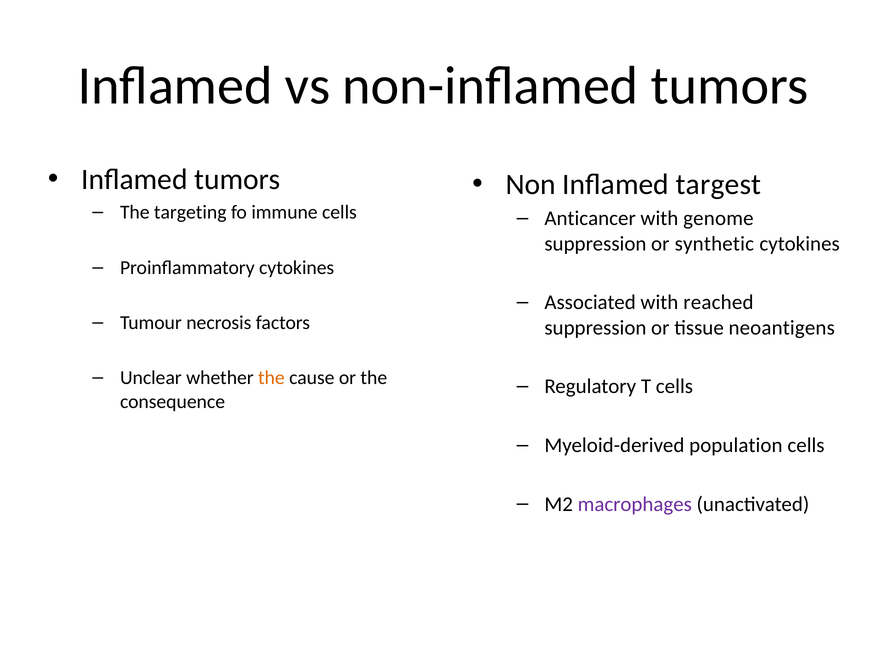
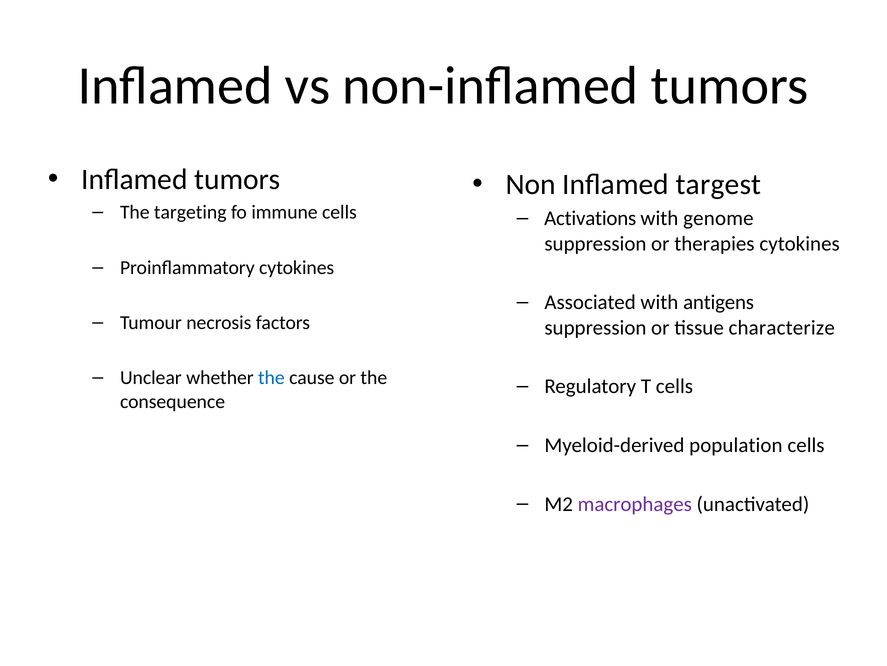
Anticancer: Anticancer -> Activations
synthetic: synthetic -> therapies
reached: reached -> antigens
neoantigens: neoantigens -> characterize
the at (271, 378) colour: orange -> blue
